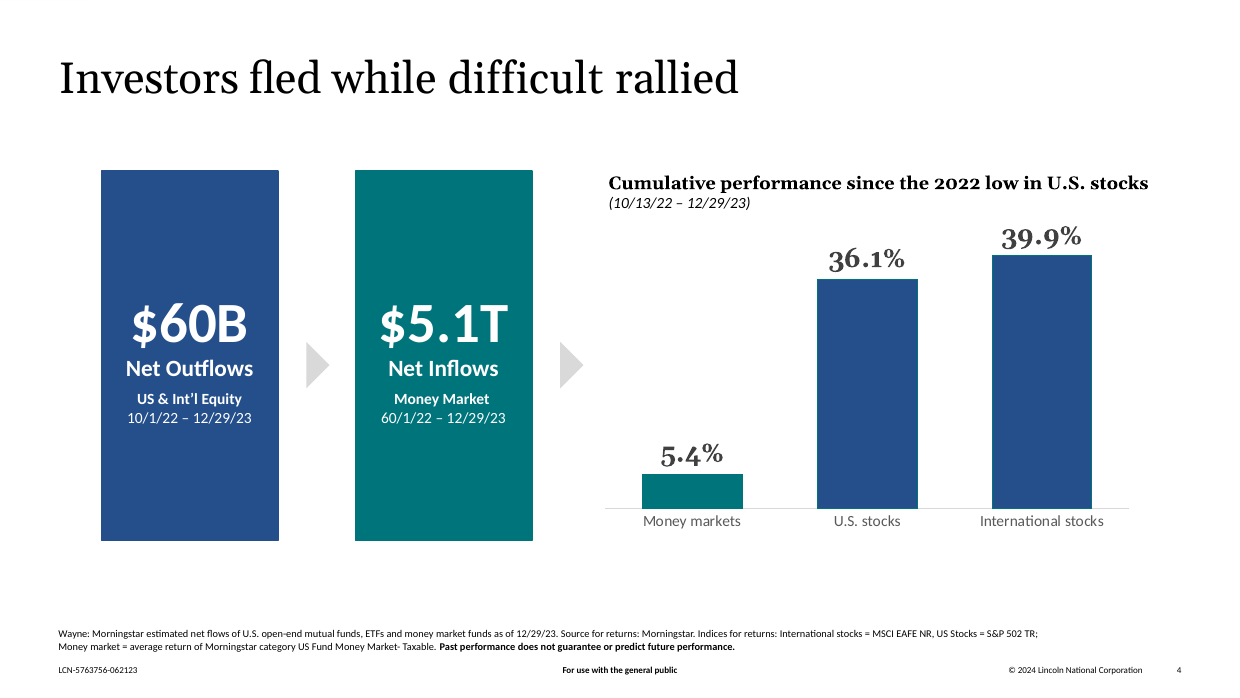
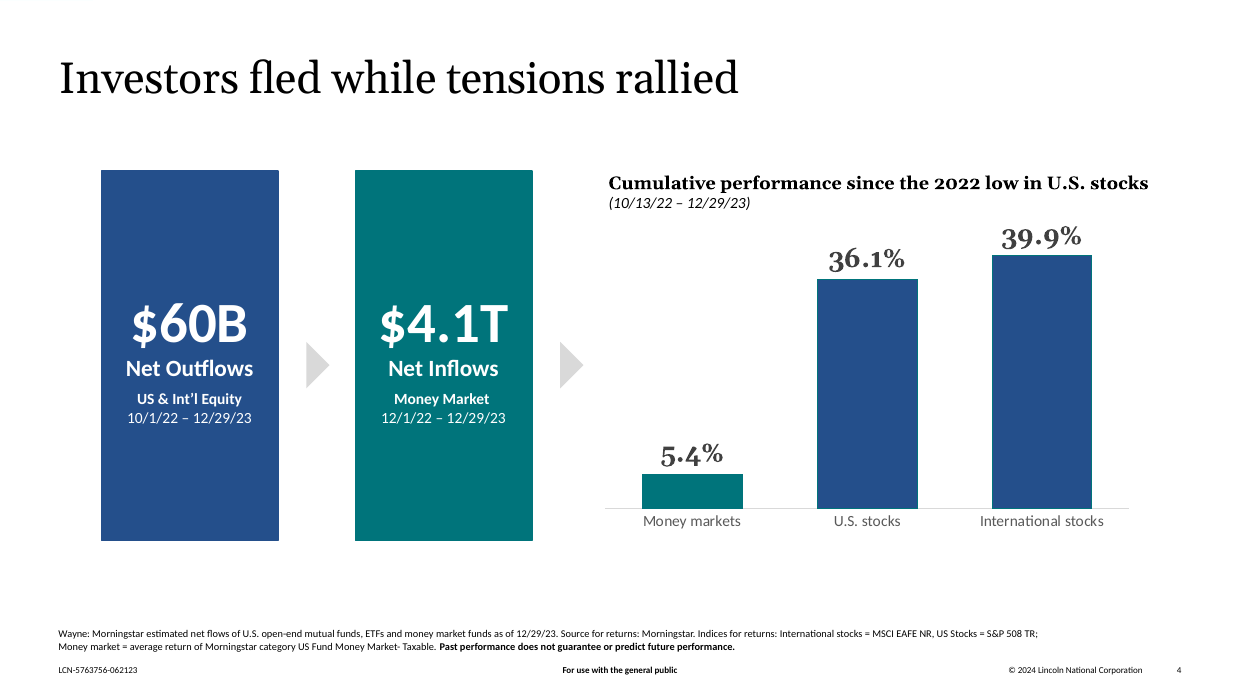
difficult: difficult -> tensions
$5.1T: $5.1T -> $4.1T
60/1/22: 60/1/22 -> 12/1/22
502: 502 -> 508
